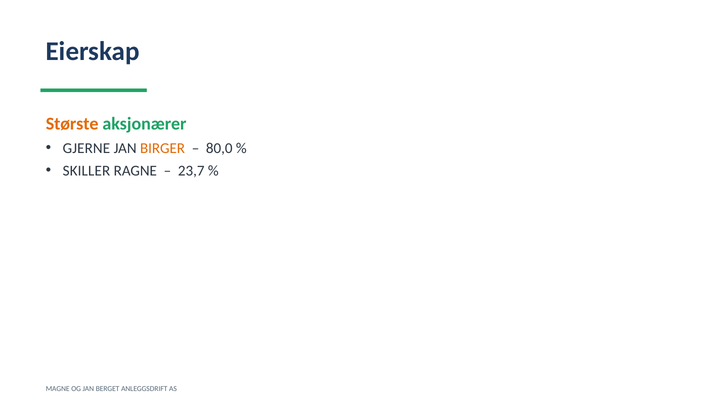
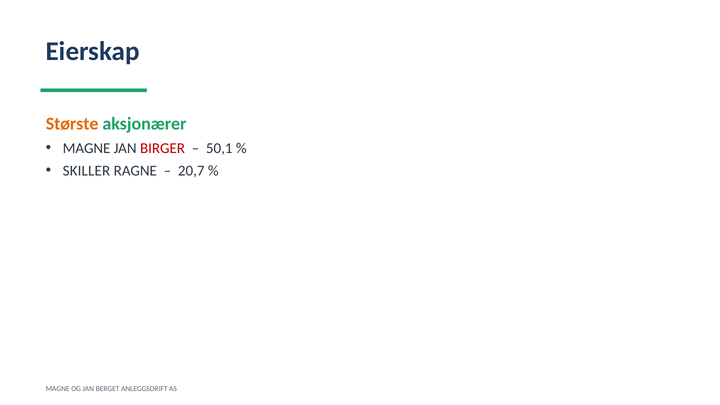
GJERNE at (86, 148): GJERNE -> MAGNE
BIRGER colour: orange -> red
80,0: 80,0 -> 50,1
23,7: 23,7 -> 20,7
